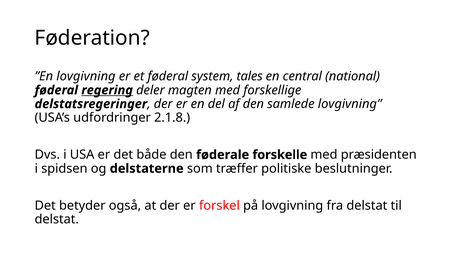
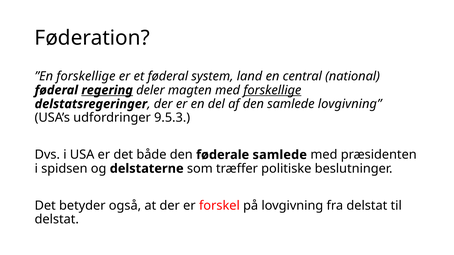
”En lovgivning: lovgivning -> forskellige
tales: tales -> land
forskellige at (272, 90) underline: none -> present
2.1.8: 2.1.8 -> 9.5.3
føderale forskelle: forskelle -> samlede
